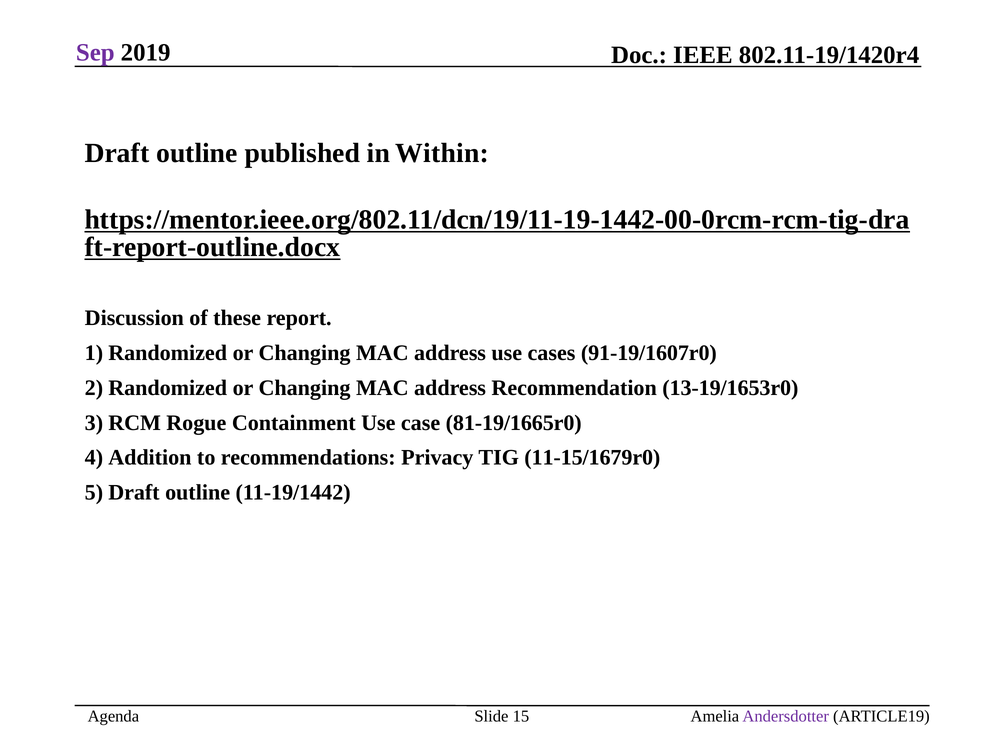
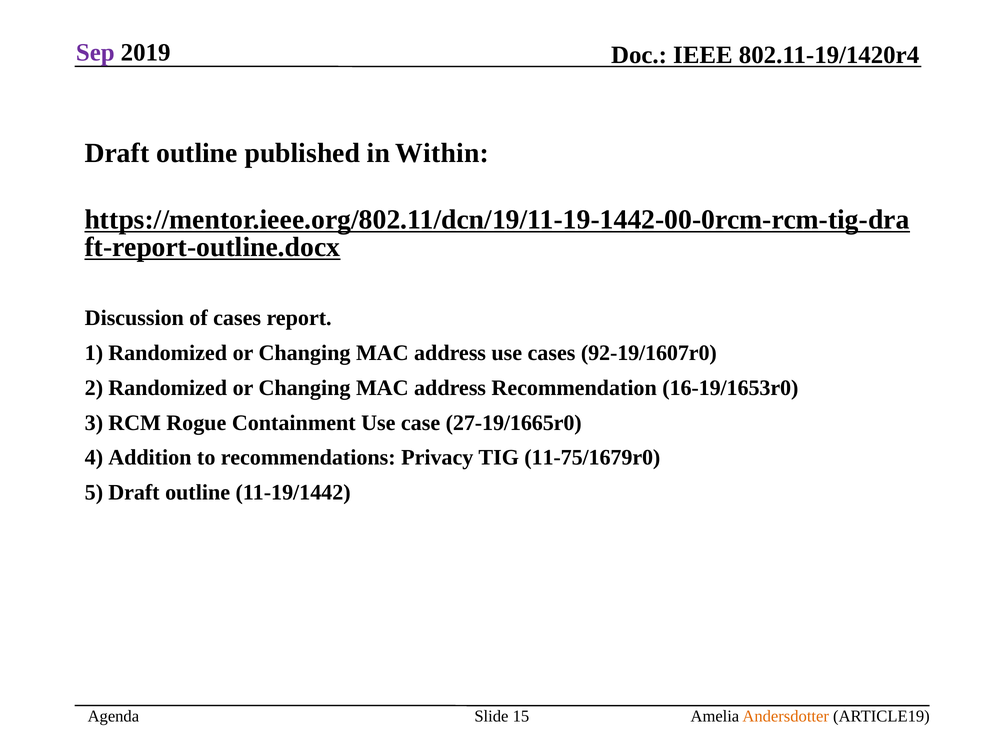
of these: these -> cases
91-19/1607r0: 91-19/1607r0 -> 92-19/1607r0
13-19/1653r0: 13-19/1653r0 -> 16-19/1653r0
81-19/1665r0: 81-19/1665r0 -> 27-19/1665r0
11-15/1679r0: 11-15/1679r0 -> 11-75/1679r0
Andersdotter colour: purple -> orange
